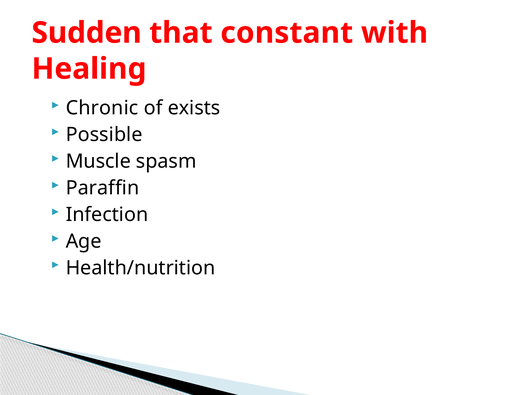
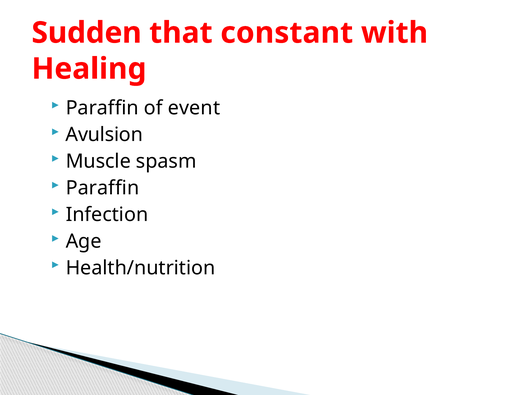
Chronic at (102, 108): Chronic -> Paraffin
exists: exists -> event
Possible: Possible -> Avulsion
